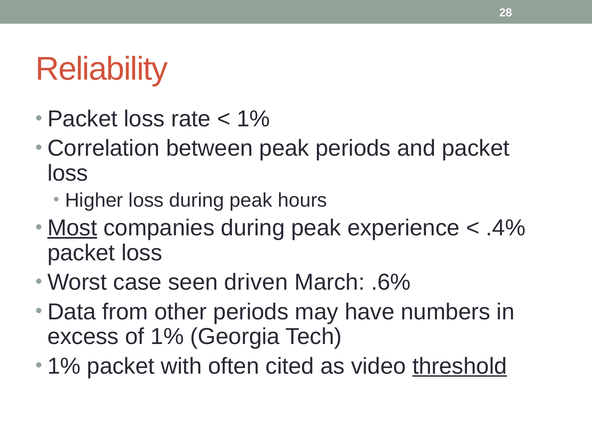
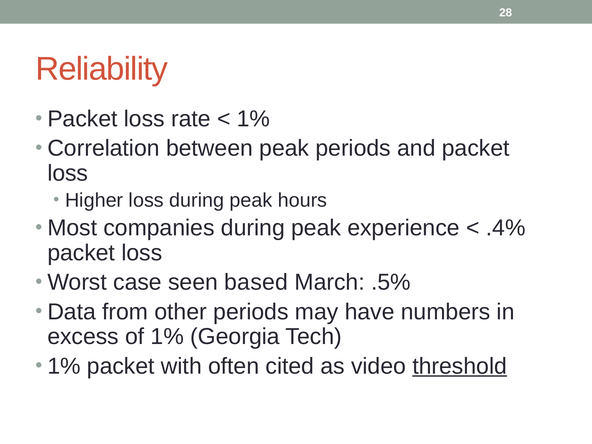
Most underline: present -> none
driven: driven -> based
.6%: .6% -> .5%
